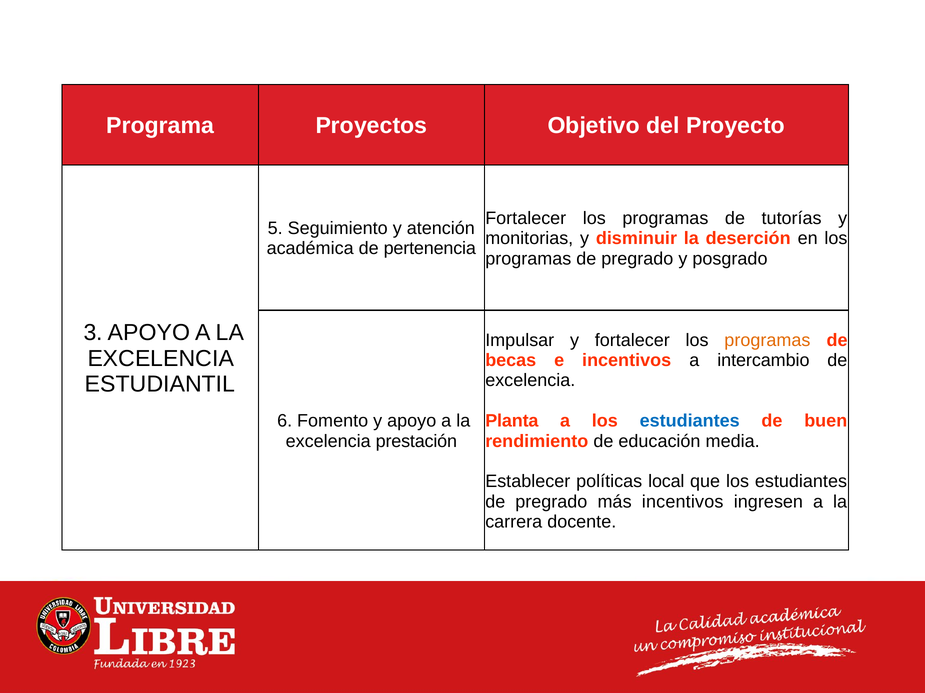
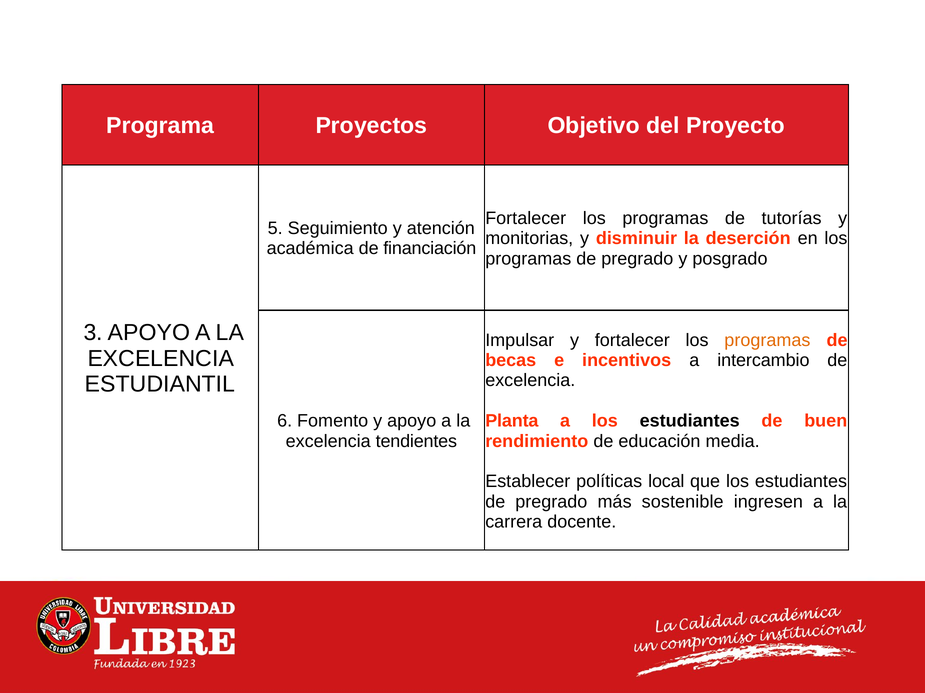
pertenencia: pertenencia -> financiación
estudiantes at (690, 421) colour: blue -> black
prestación: prestación -> tendientes
más incentivos: incentivos -> sostenible
